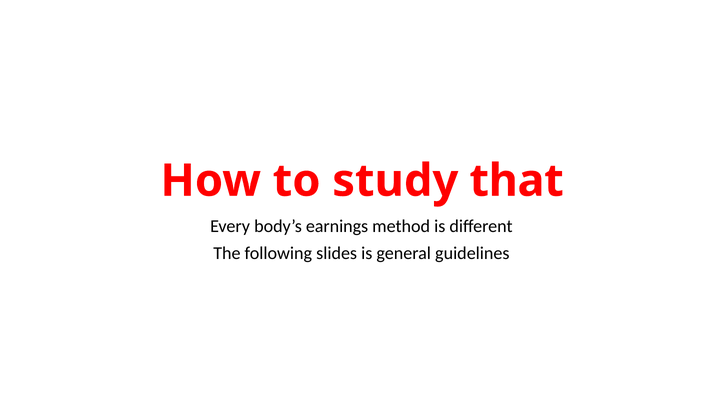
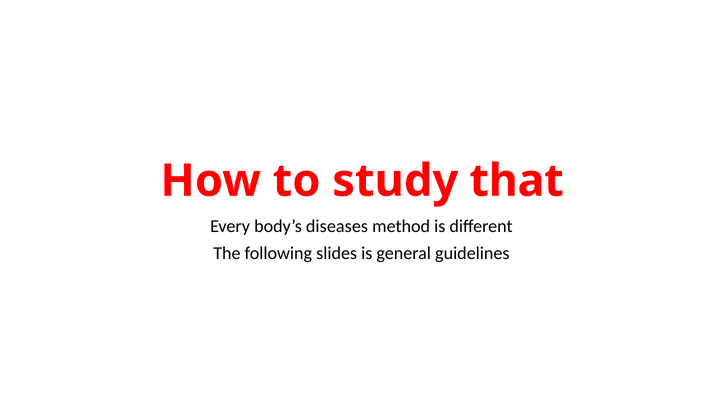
earnings: earnings -> diseases
